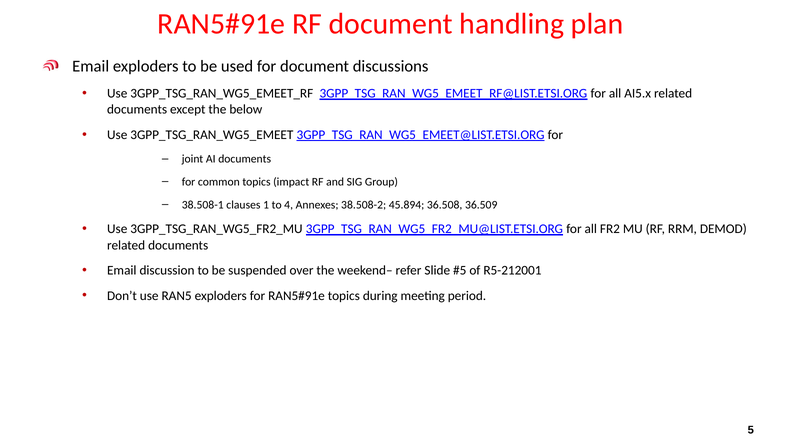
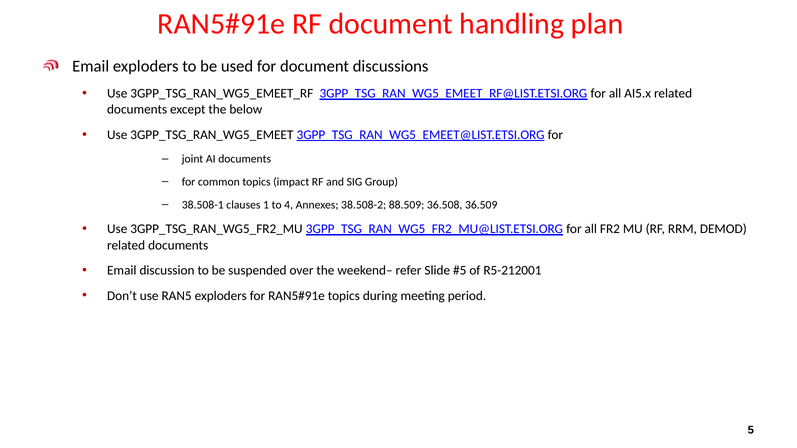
45.894: 45.894 -> 88.509
